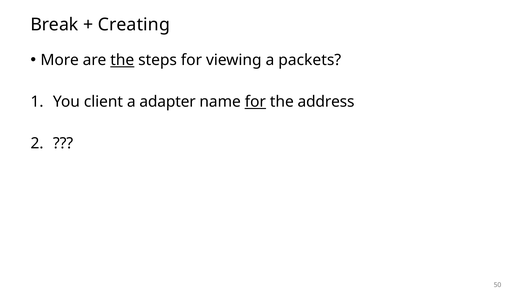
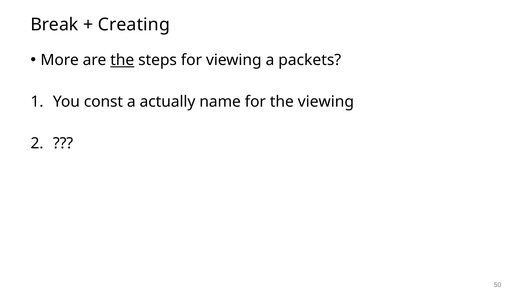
client: client -> const
adapter: adapter -> actually
for at (255, 102) underline: present -> none
the address: address -> viewing
